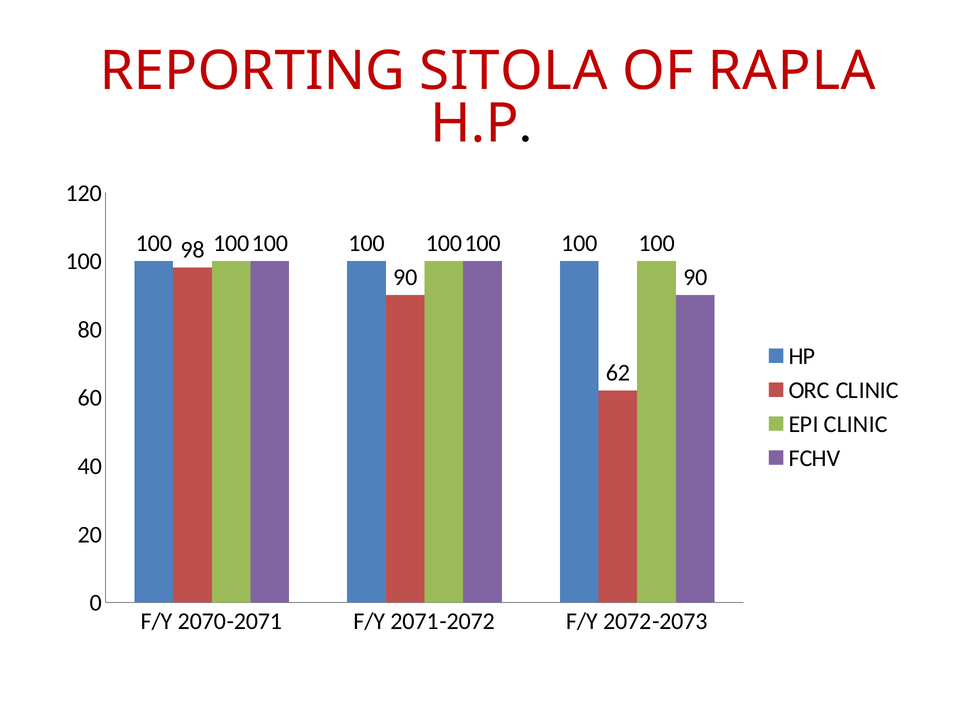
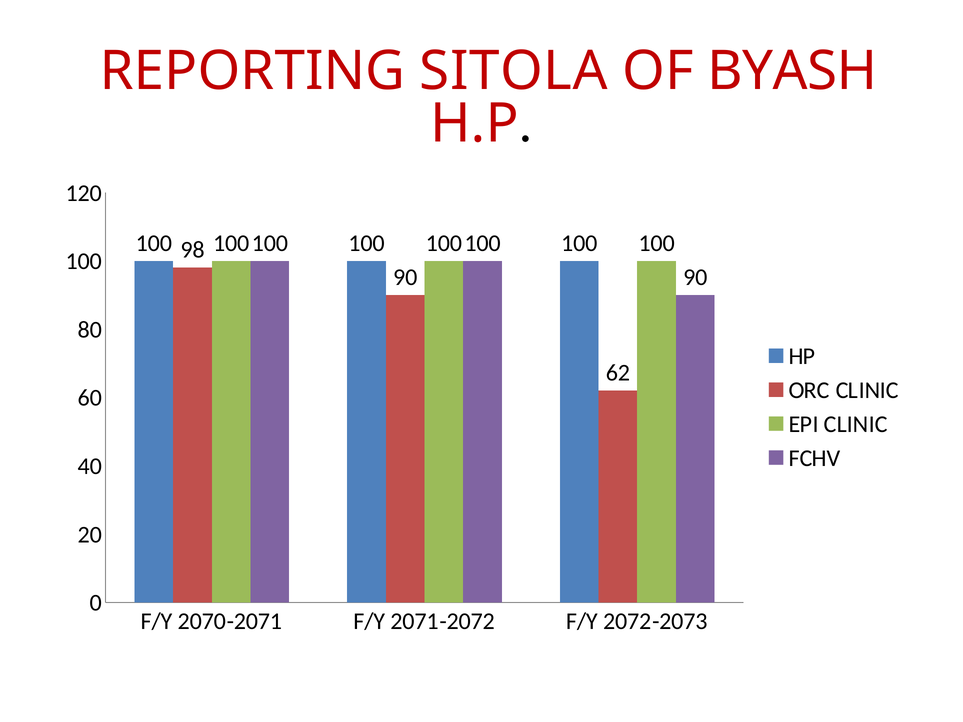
RAPLA: RAPLA -> BYASH
